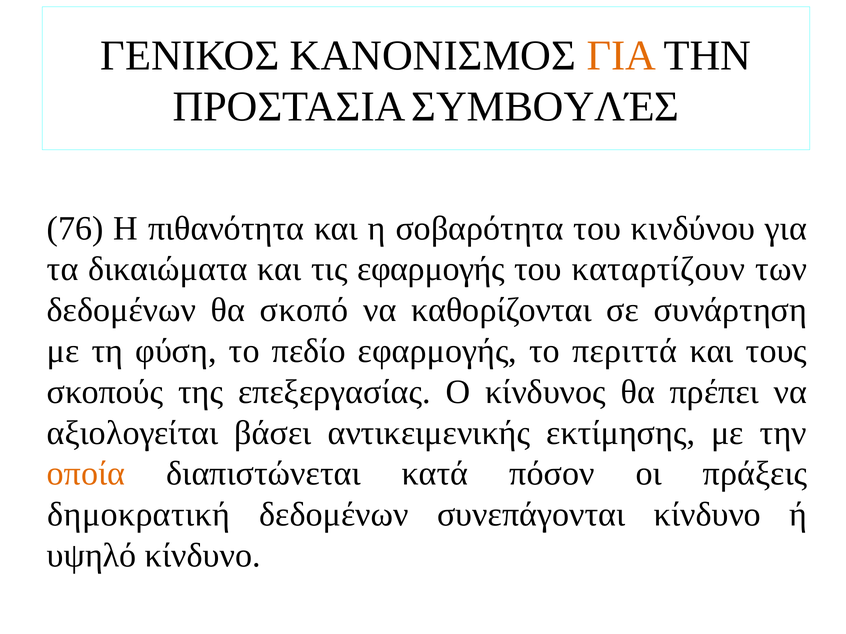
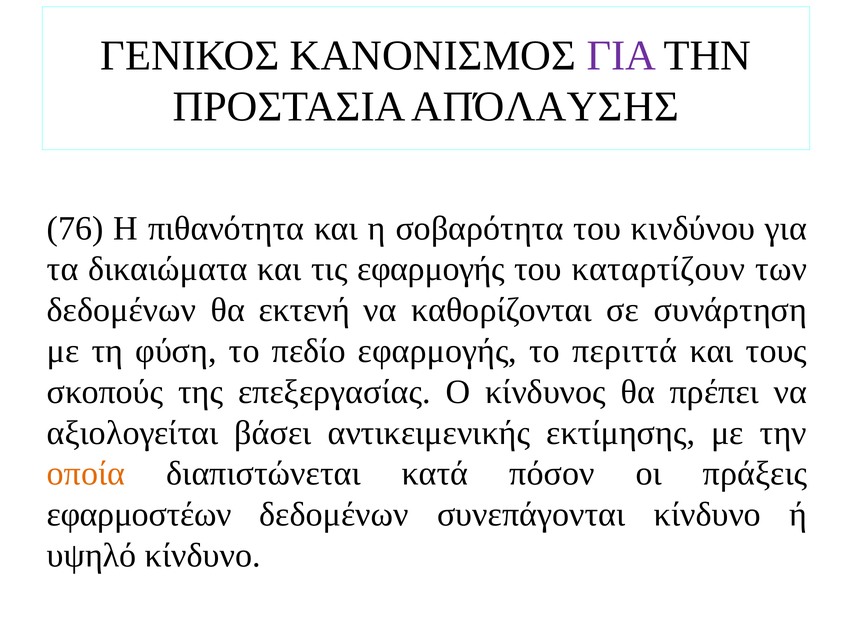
ΓΙΑ at (621, 56) colour: orange -> purple
ΣΥΜΒΟΥΛΈΣ: ΣΥΜΒΟΥΛΈΣ -> ΑΠΌΛΑΥΣΗΣ
σκοπό: σκοπό -> εκτενή
δημοκρατική: δημοκρατική -> εφαρμοστέων
